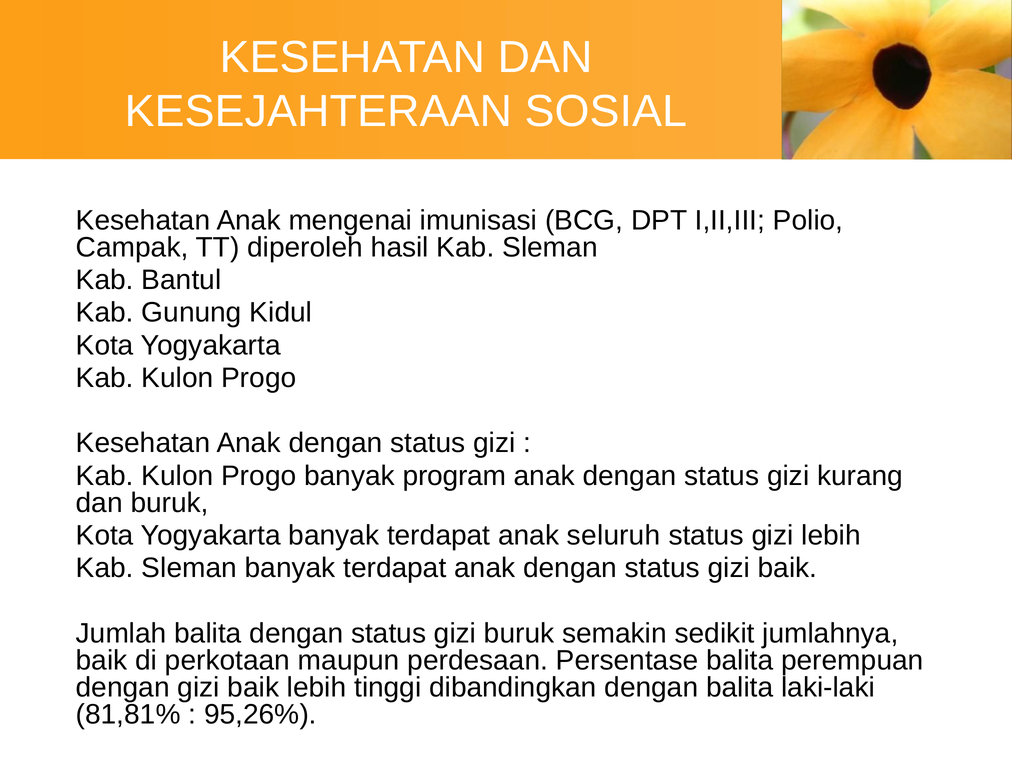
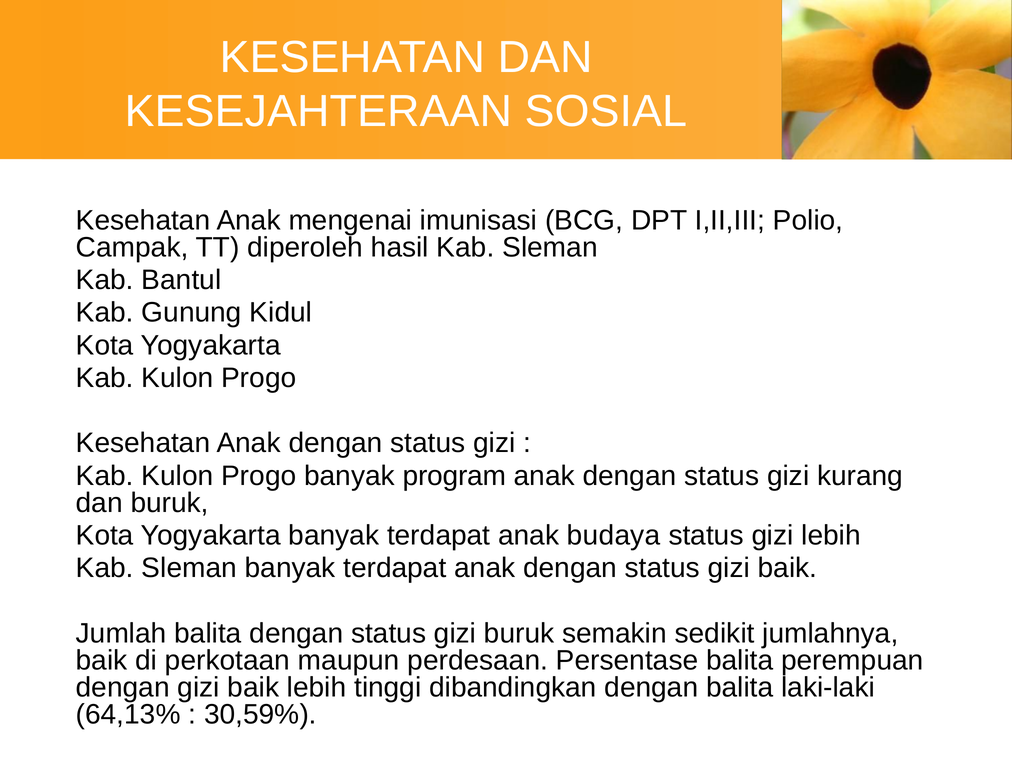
seluruh: seluruh -> budaya
81,81%: 81,81% -> 64,13%
95,26%: 95,26% -> 30,59%
